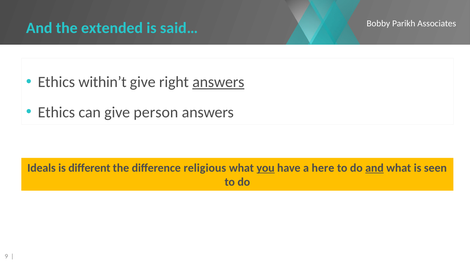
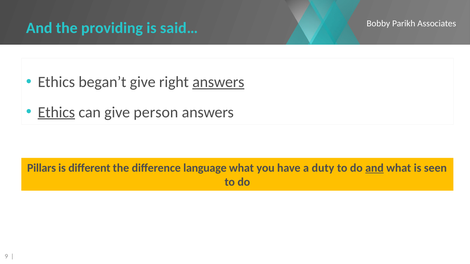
extended: extended -> providing
within’t: within’t -> began’t
Ethics at (56, 112) underline: none -> present
Ideals: Ideals -> Pillars
religious: religious -> language
you underline: present -> none
here: here -> duty
